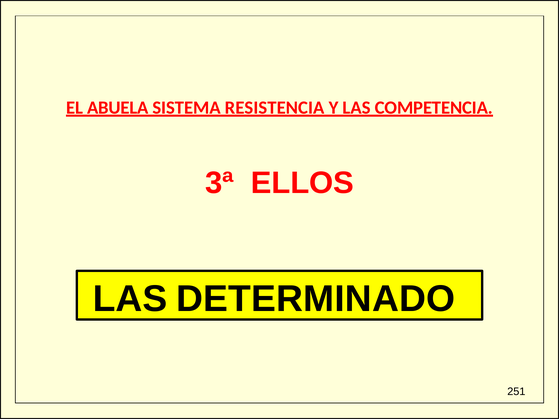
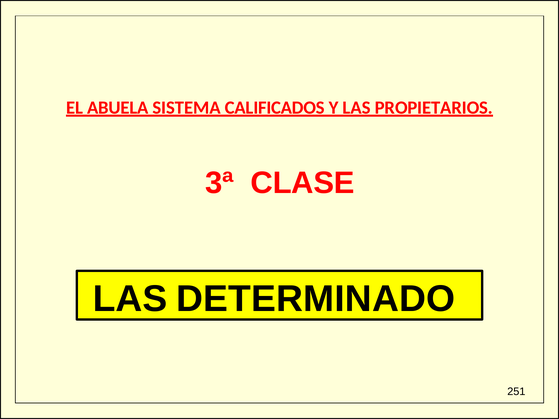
RESISTENCIA: RESISTENCIA -> CALIFICADOS
COMPETENCIA: COMPETENCIA -> PROPIETARIOS
ELLOS: ELLOS -> CLASE
